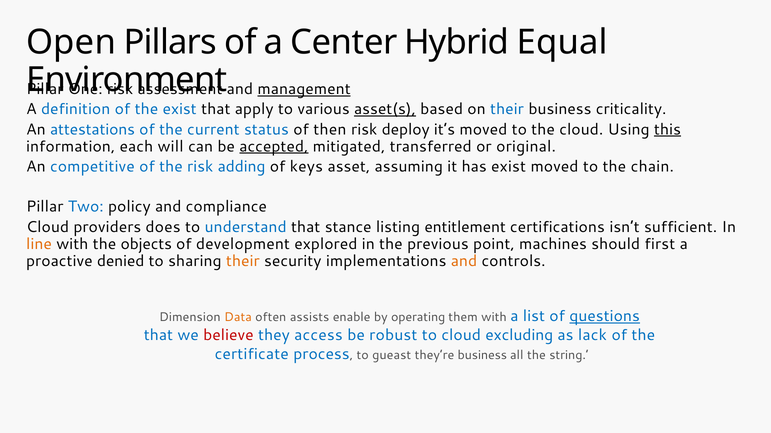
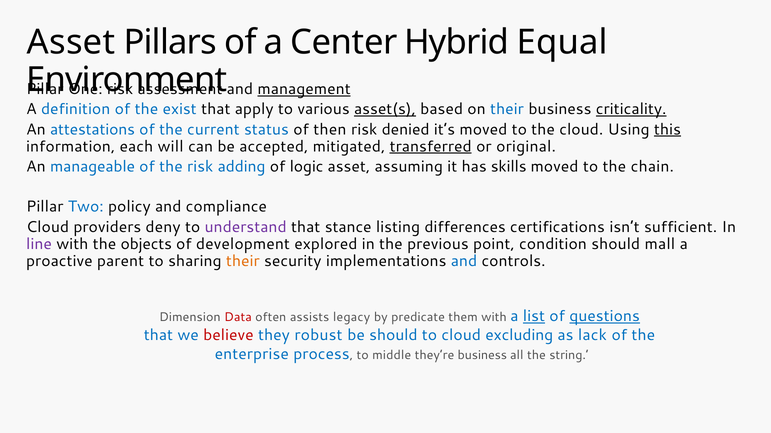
Open at (71, 42): Open -> Asset
criticality underline: none -> present
deploy: deploy -> denied
accepted underline: present -> none
transferred underline: none -> present
competitive: competitive -> manageable
keys: keys -> logic
has exist: exist -> skills
does: does -> deny
understand colour: blue -> purple
entitlement: entitlement -> differences
line colour: orange -> purple
machines: machines -> condition
first: first -> mall
denied: denied -> parent
and at (464, 261) colour: orange -> blue
Data colour: orange -> red
enable: enable -> legacy
operating: operating -> predicate
list underline: none -> present
access: access -> robust
be robust: robust -> should
certificate: certificate -> enterprise
gueast: gueast -> middle
